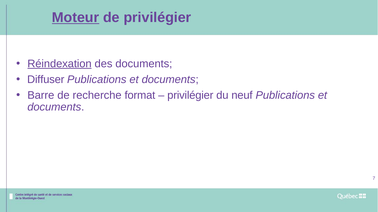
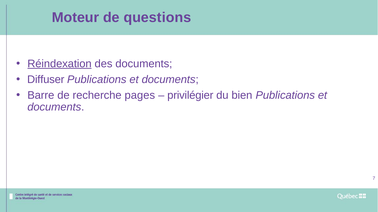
Moteur underline: present -> none
de privilégier: privilégier -> questions
format: format -> pages
neuf: neuf -> bien
